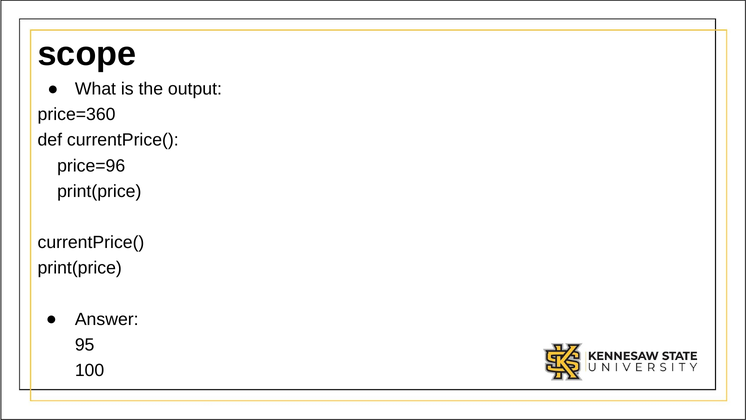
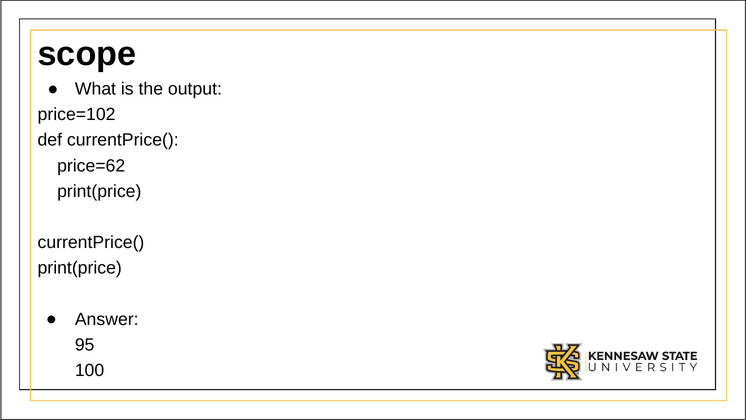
price=360: price=360 -> price=102
price=96: price=96 -> price=62
